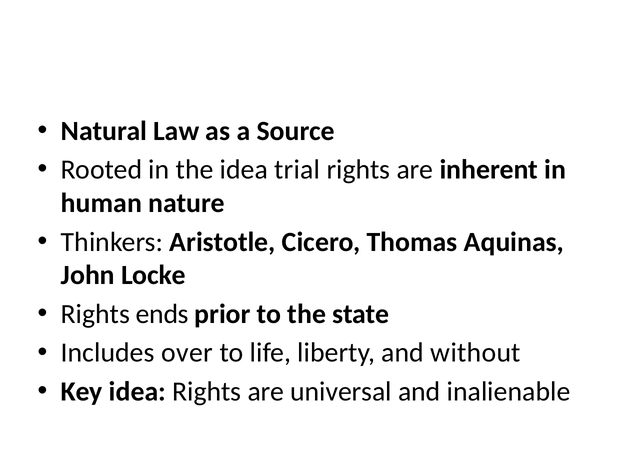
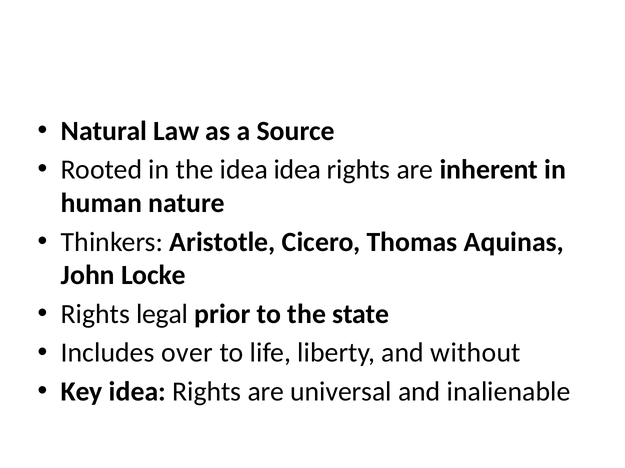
idea trial: trial -> idea
ends: ends -> legal
